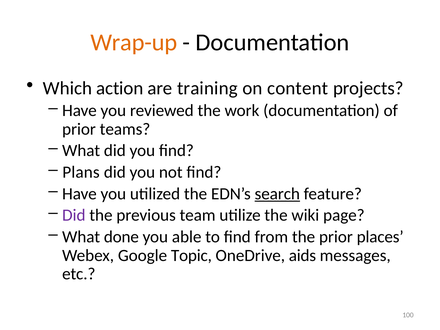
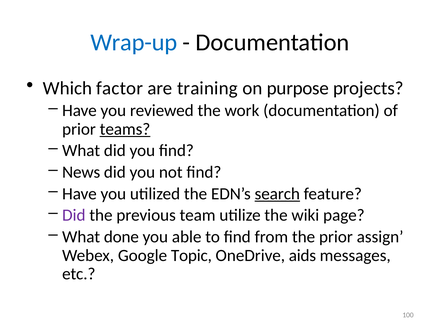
Wrap-up colour: orange -> blue
action: action -> factor
content: content -> purpose
teams underline: none -> present
Plans: Plans -> News
places: places -> assign
